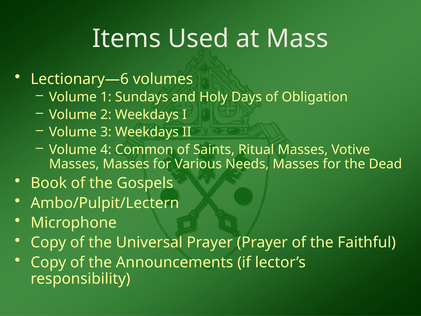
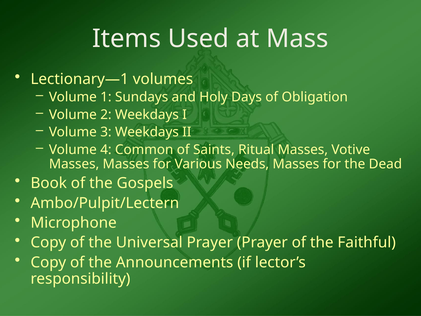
Lectionary—6: Lectionary—6 -> Lectionary—1
